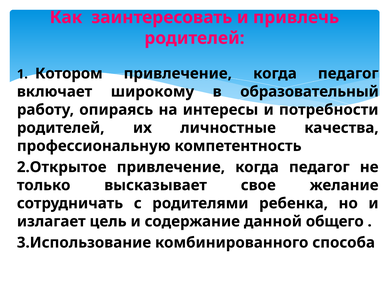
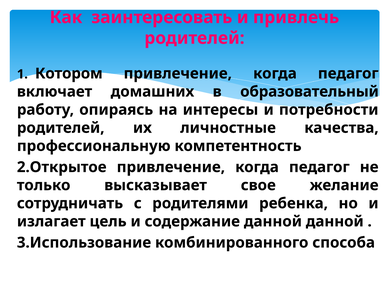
широкому: широкому -> домашних
данной общего: общего -> данной
